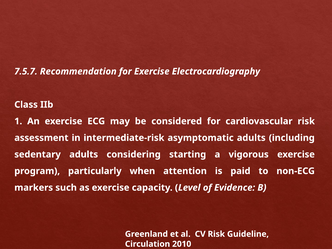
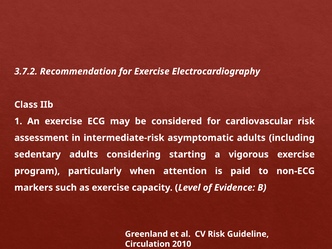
7.5.7: 7.5.7 -> 3.7.2
